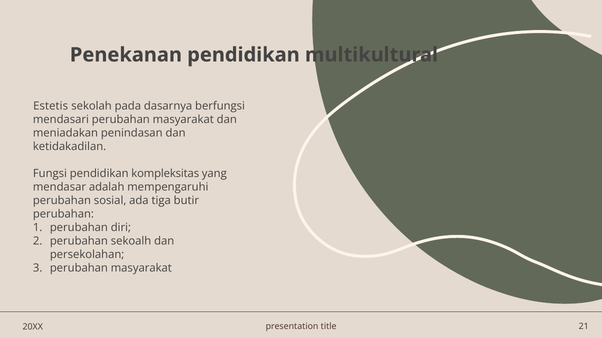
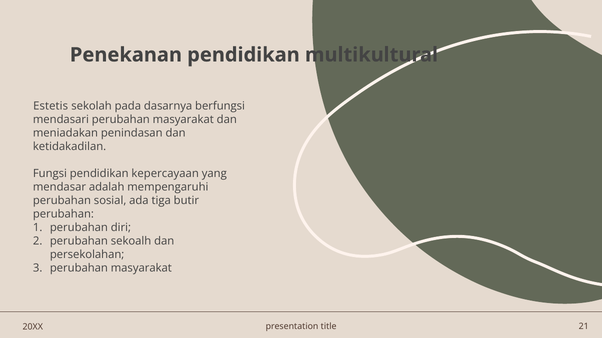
kompleksitas: kompleksitas -> kepercayaan
